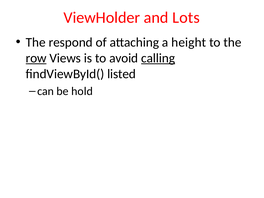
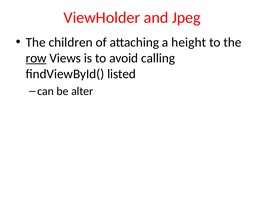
Lots: Lots -> Jpeg
respond: respond -> children
calling underline: present -> none
hold: hold -> alter
